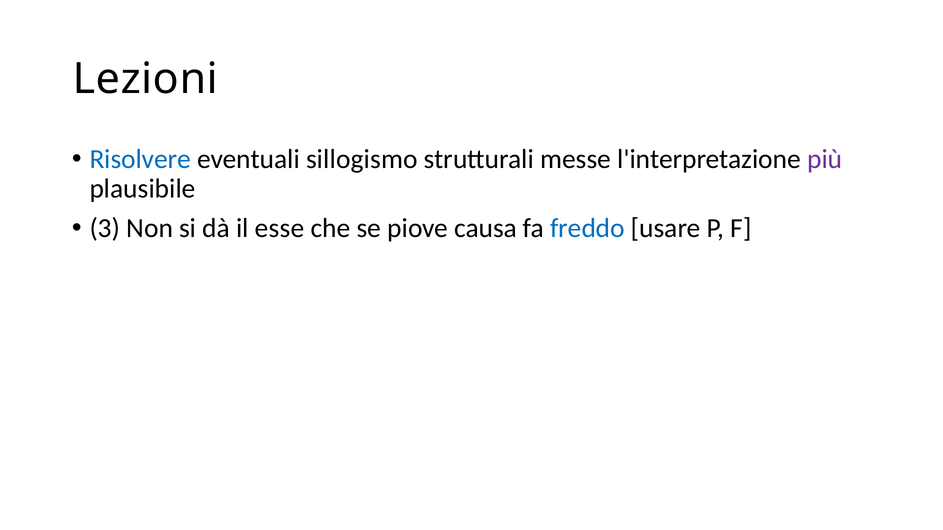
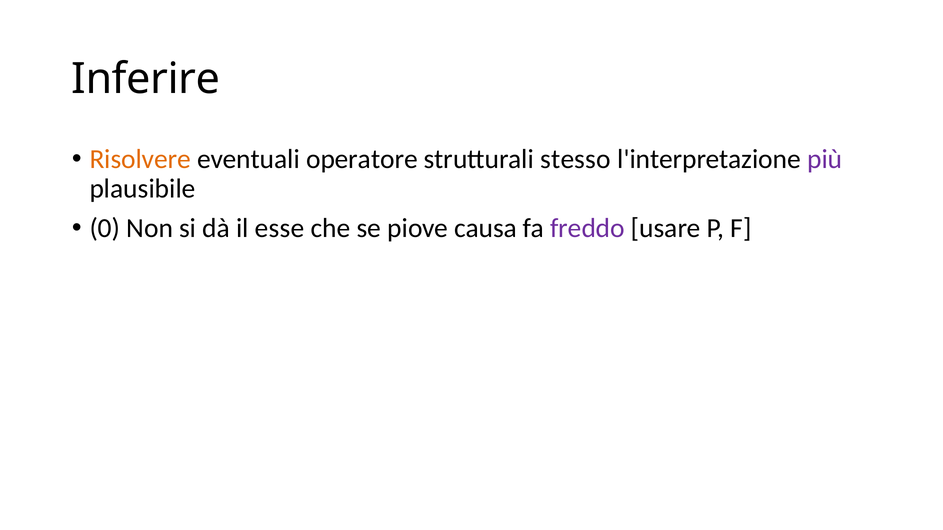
Lezioni: Lezioni -> Inferire
Risolvere colour: blue -> orange
sillogismo: sillogismo -> operatore
messe: messe -> stesso
3: 3 -> 0
freddo colour: blue -> purple
